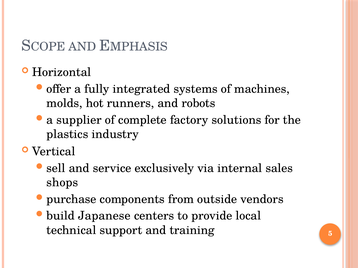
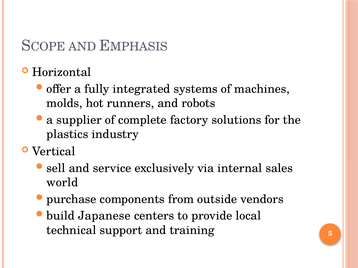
shops: shops -> world
